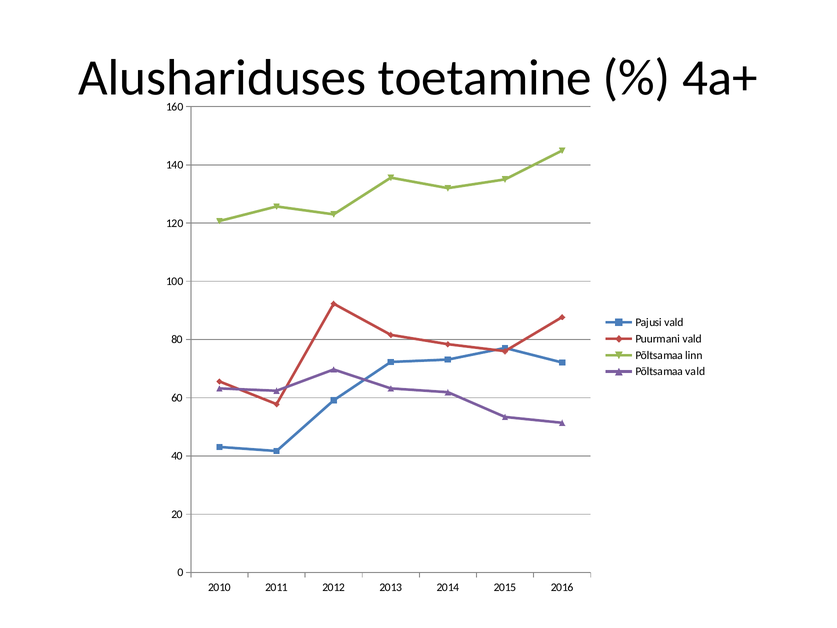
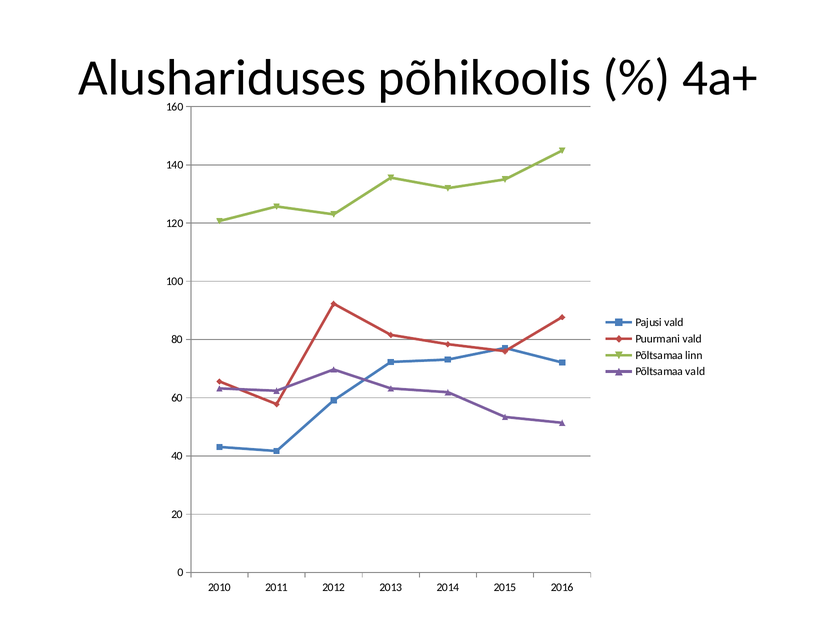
toetamine: toetamine -> põhikoolis
